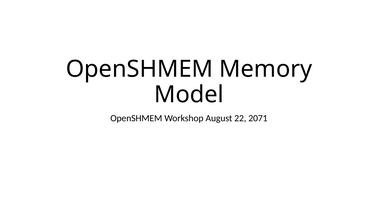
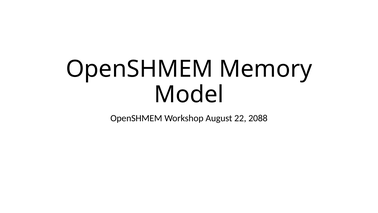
2071: 2071 -> 2088
